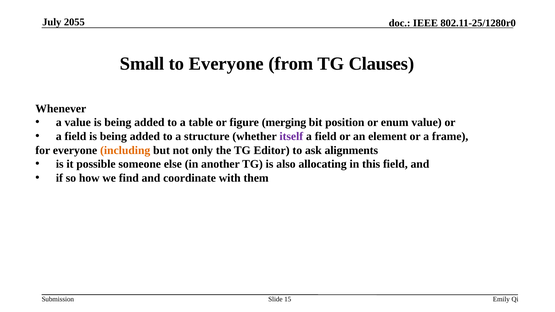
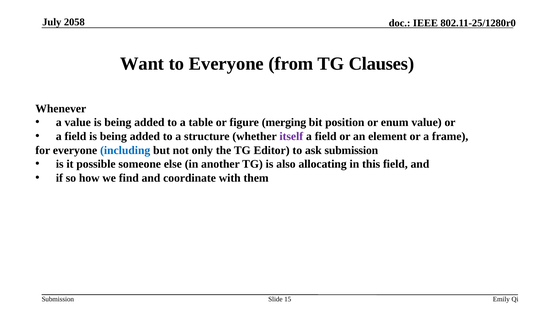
2055: 2055 -> 2058
Small: Small -> Want
including colour: orange -> blue
ask alignments: alignments -> submission
